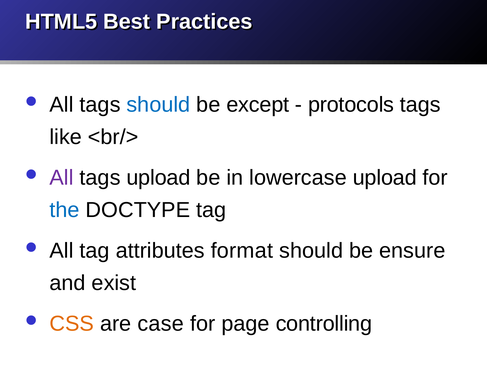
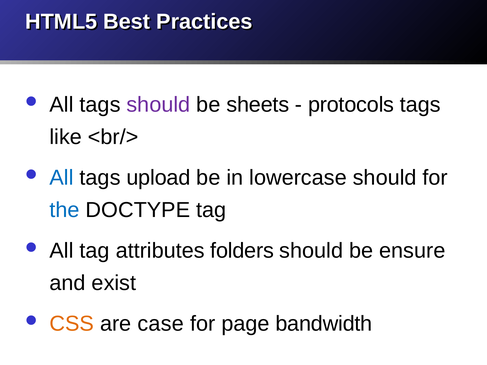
should at (158, 105) colour: blue -> purple
except: except -> sheets
All at (62, 178) colour: purple -> blue
lowercase upload: upload -> should
format: format -> folders
controlling: controlling -> bandwidth
